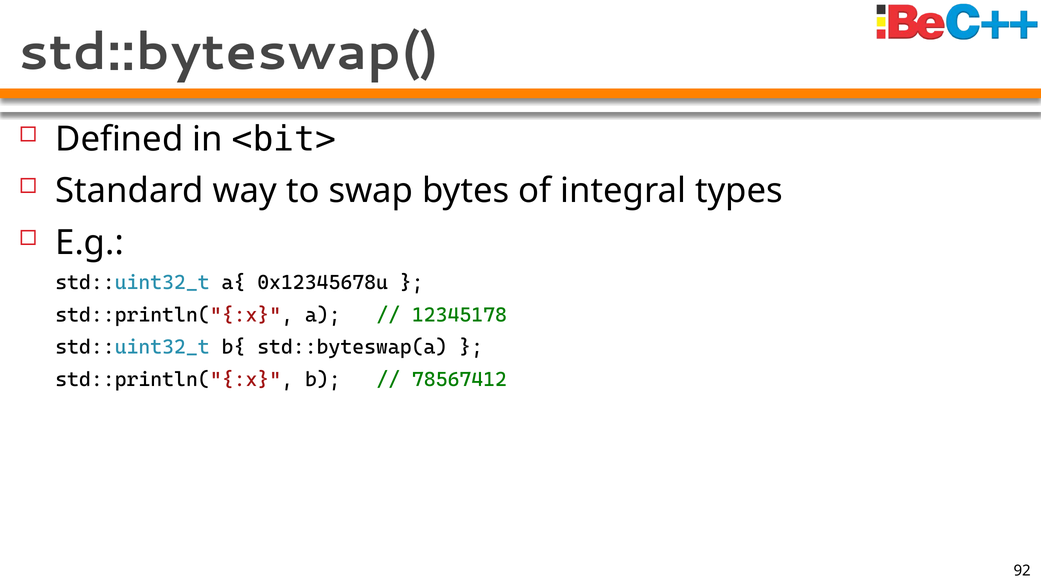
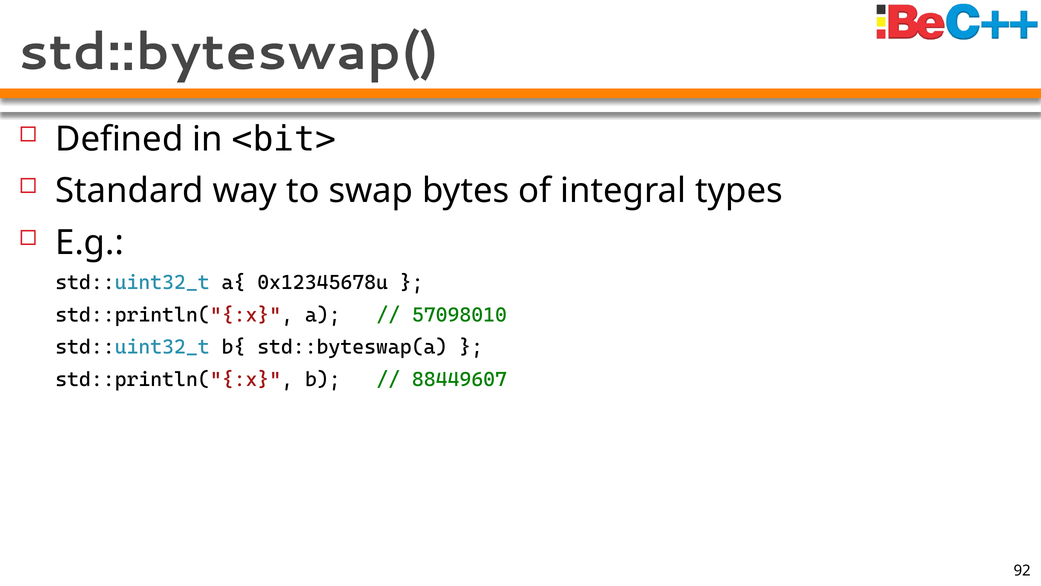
12345178: 12345178 -> 57098010
78567412: 78567412 -> 88449607
